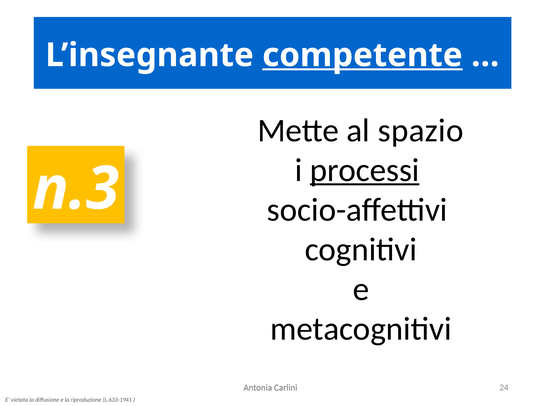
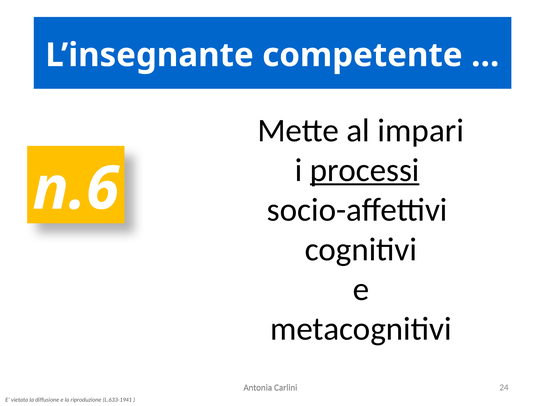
competente underline: present -> none
spazio: spazio -> impari
n.3: n.3 -> n.6
